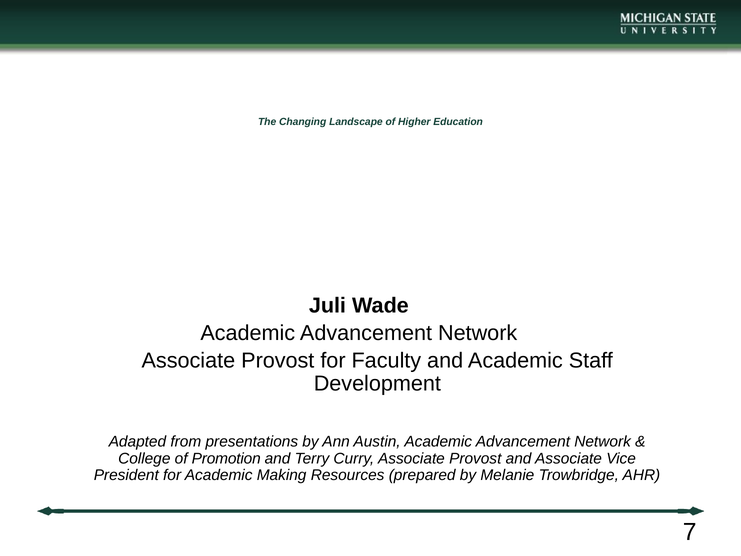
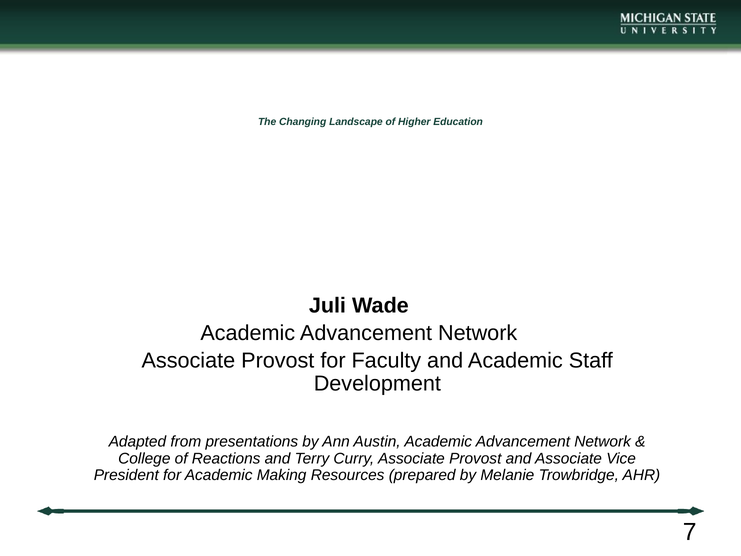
Promotion: Promotion -> Reactions
